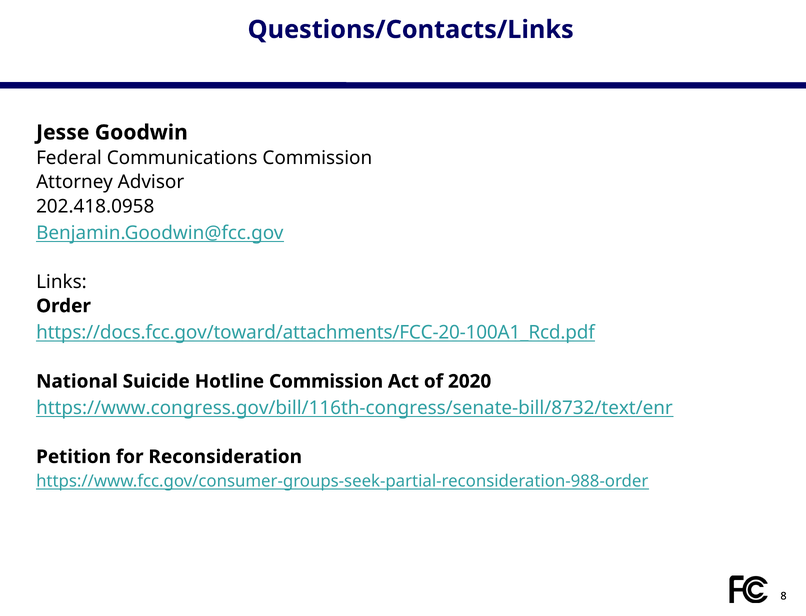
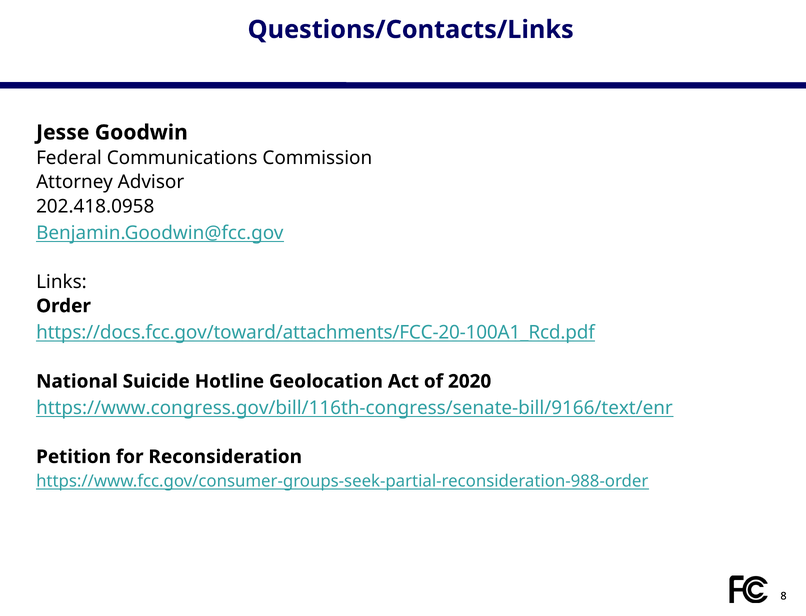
Hotline Commission: Commission -> Geolocation
https://www.congress.gov/bill/116th-congress/senate-bill/8732/text/enr: https://www.congress.gov/bill/116th-congress/senate-bill/8732/text/enr -> https://www.congress.gov/bill/116th-congress/senate-bill/9166/text/enr
